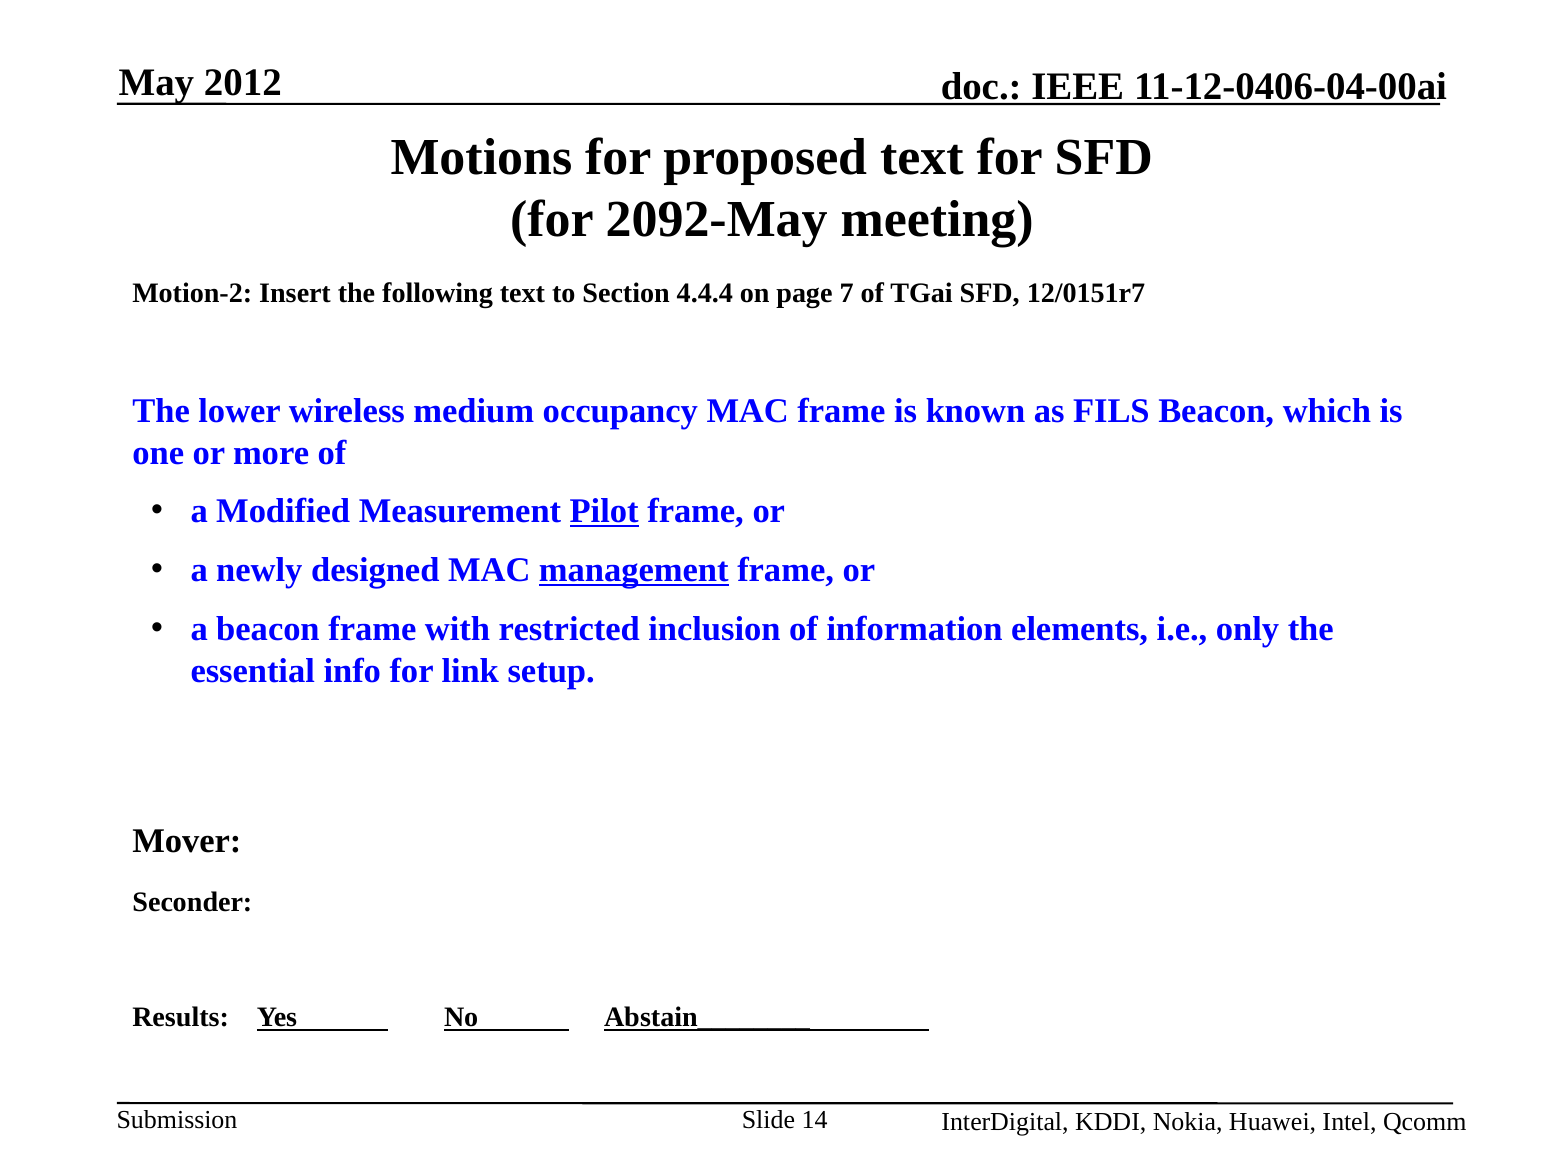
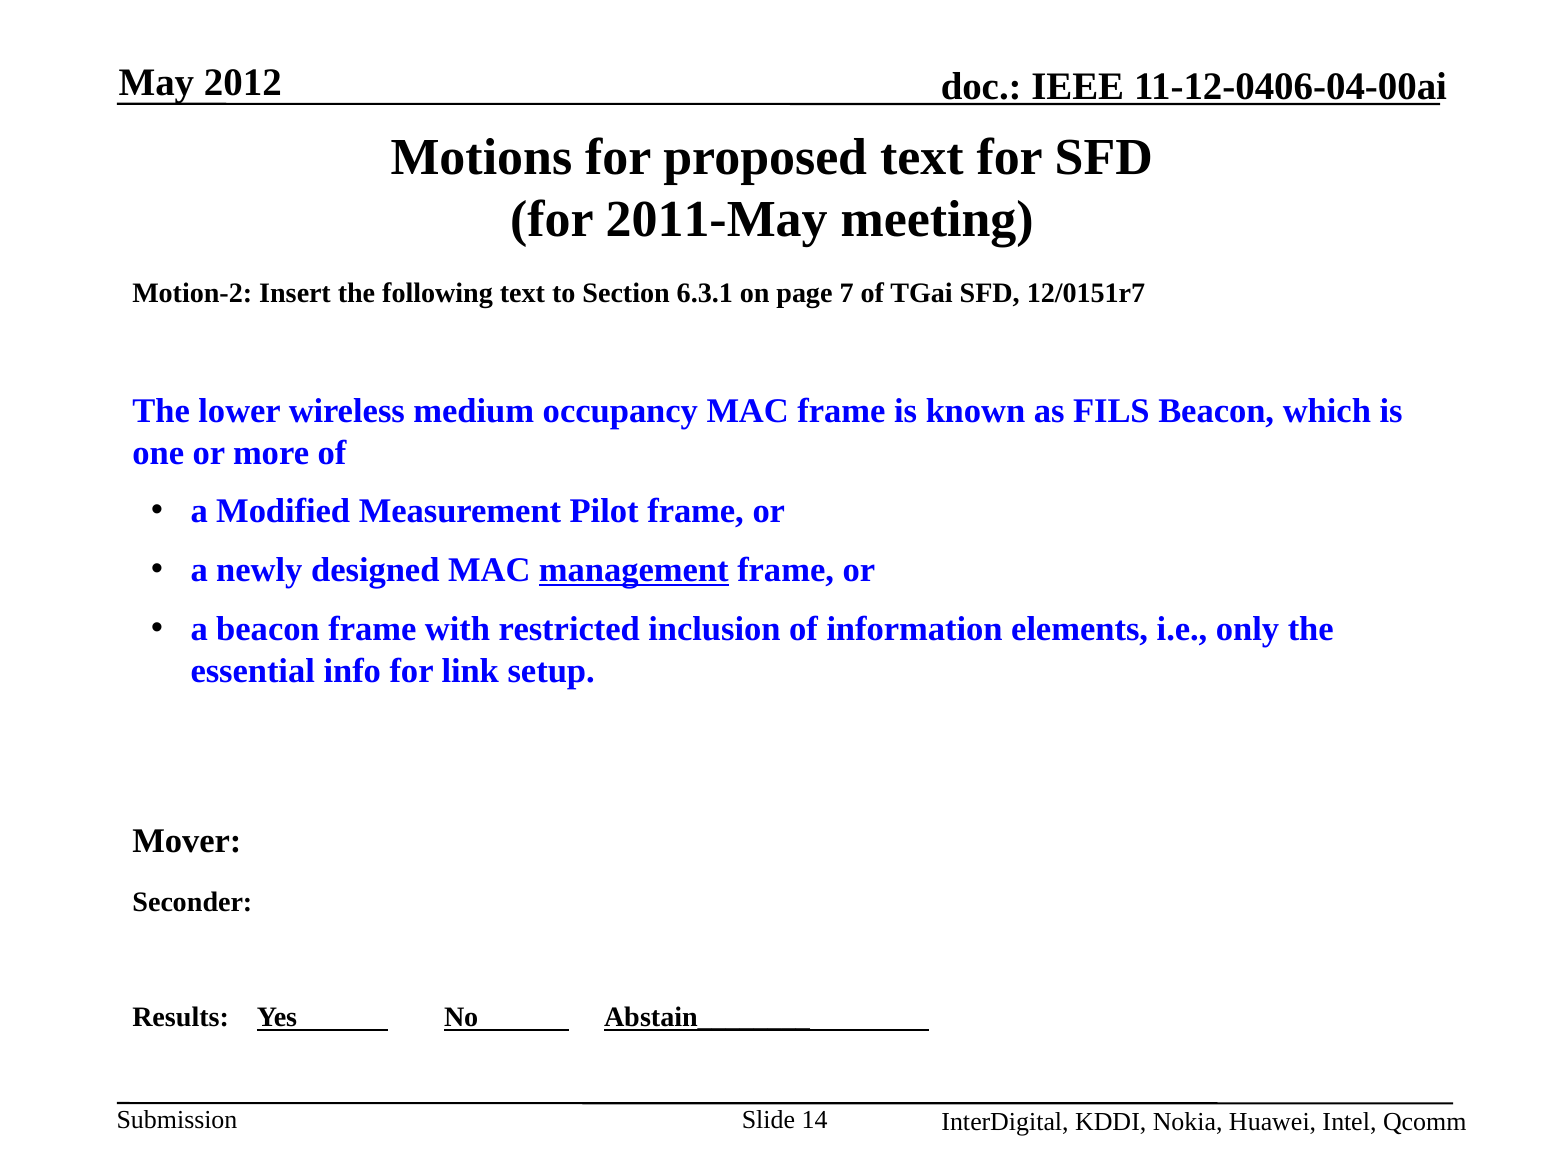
2092-May: 2092-May -> 2011-May
4.4.4: 4.4.4 -> 6.3.1
Pilot underline: present -> none
